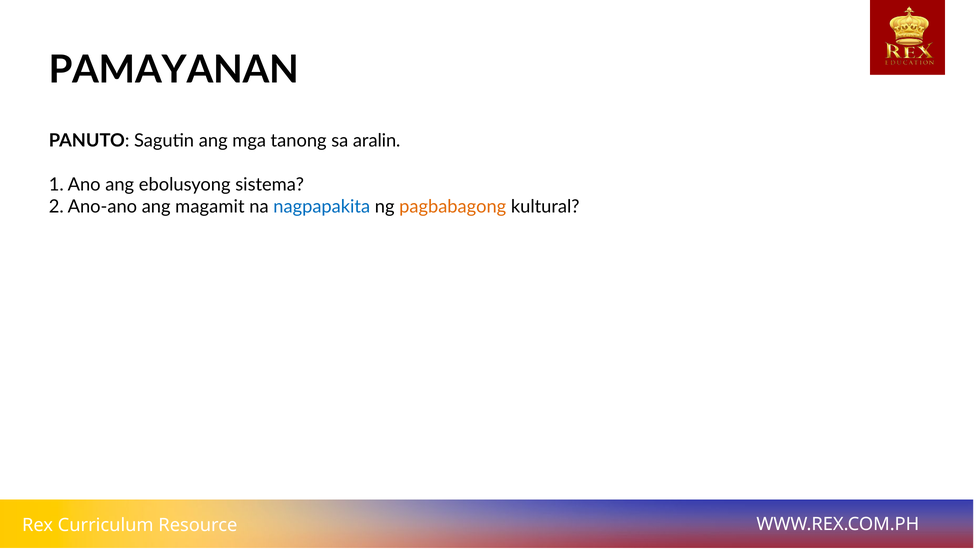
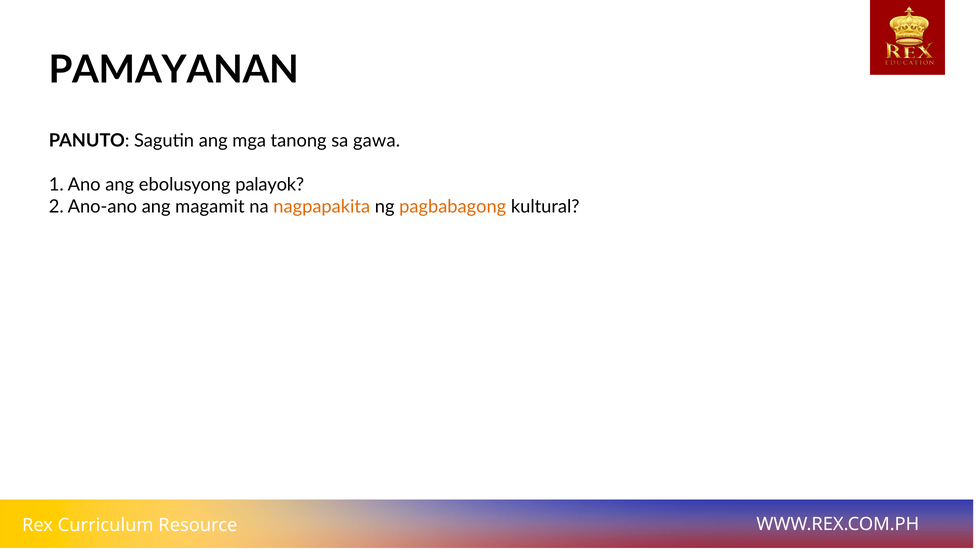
aralin: aralin -> gawa
sistema: sistema -> palayok
nagpapakita colour: blue -> orange
